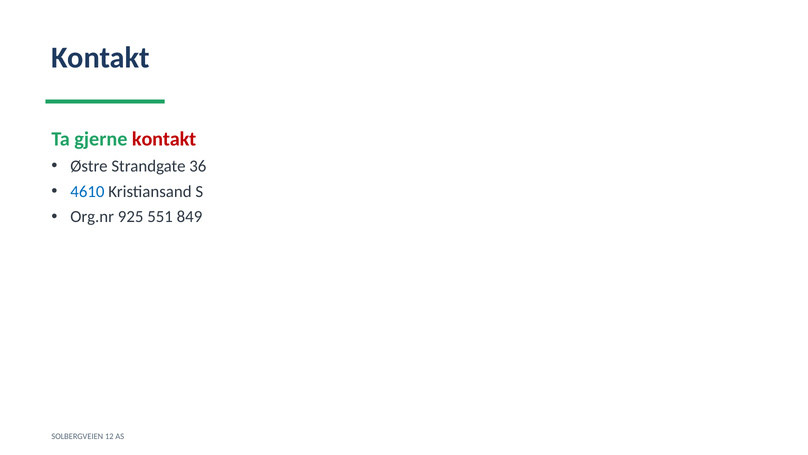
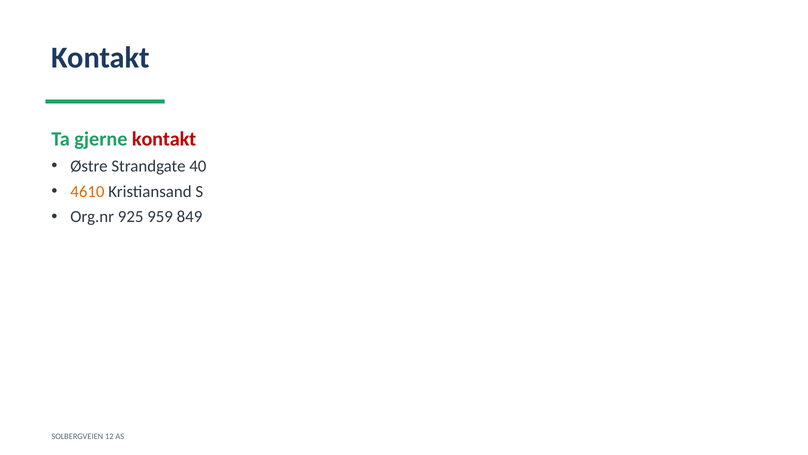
36: 36 -> 40
4610 colour: blue -> orange
551: 551 -> 959
